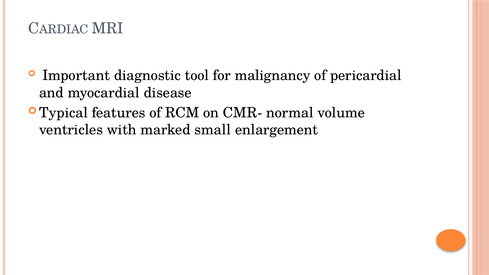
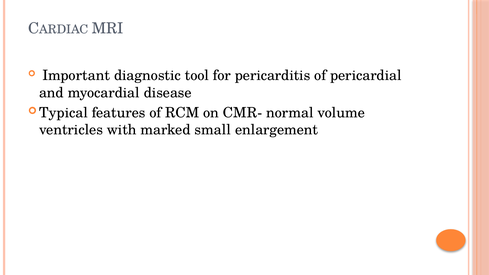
malignancy: malignancy -> pericarditis
